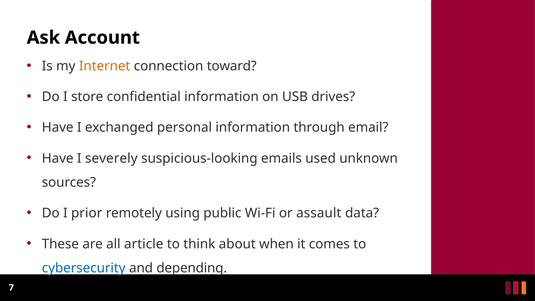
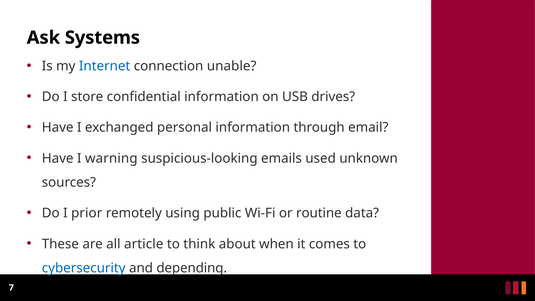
Account: Account -> Systems
Internet colour: orange -> blue
toward: toward -> unable
severely: severely -> warning
assault: assault -> routine
